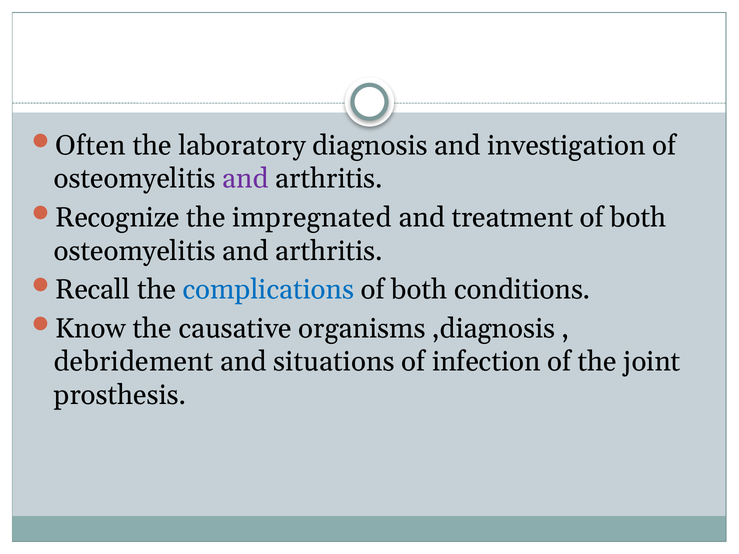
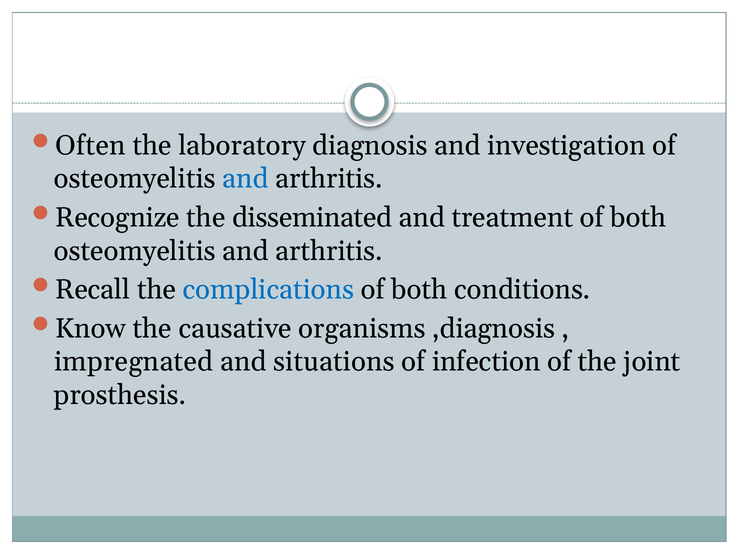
and at (245, 179) colour: purple -> blue
impregnated: impregnated -> disseminated
debridement: debridement -> impregnated
